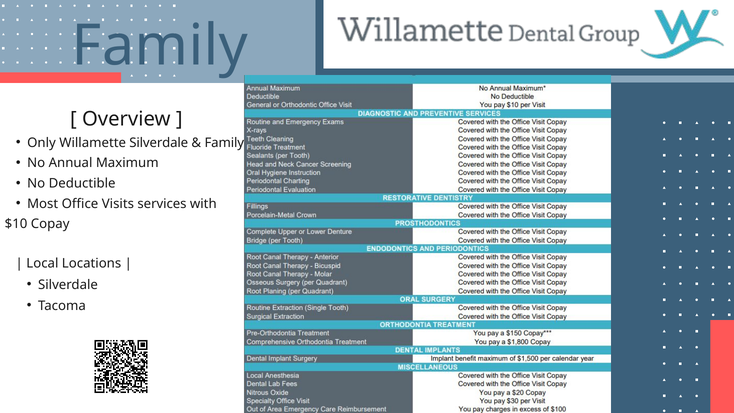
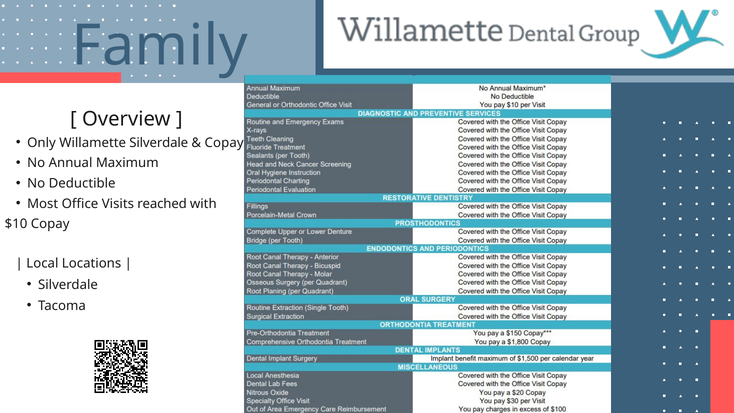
Family at (224, 143): Family -> Copay
services: services -> reached
